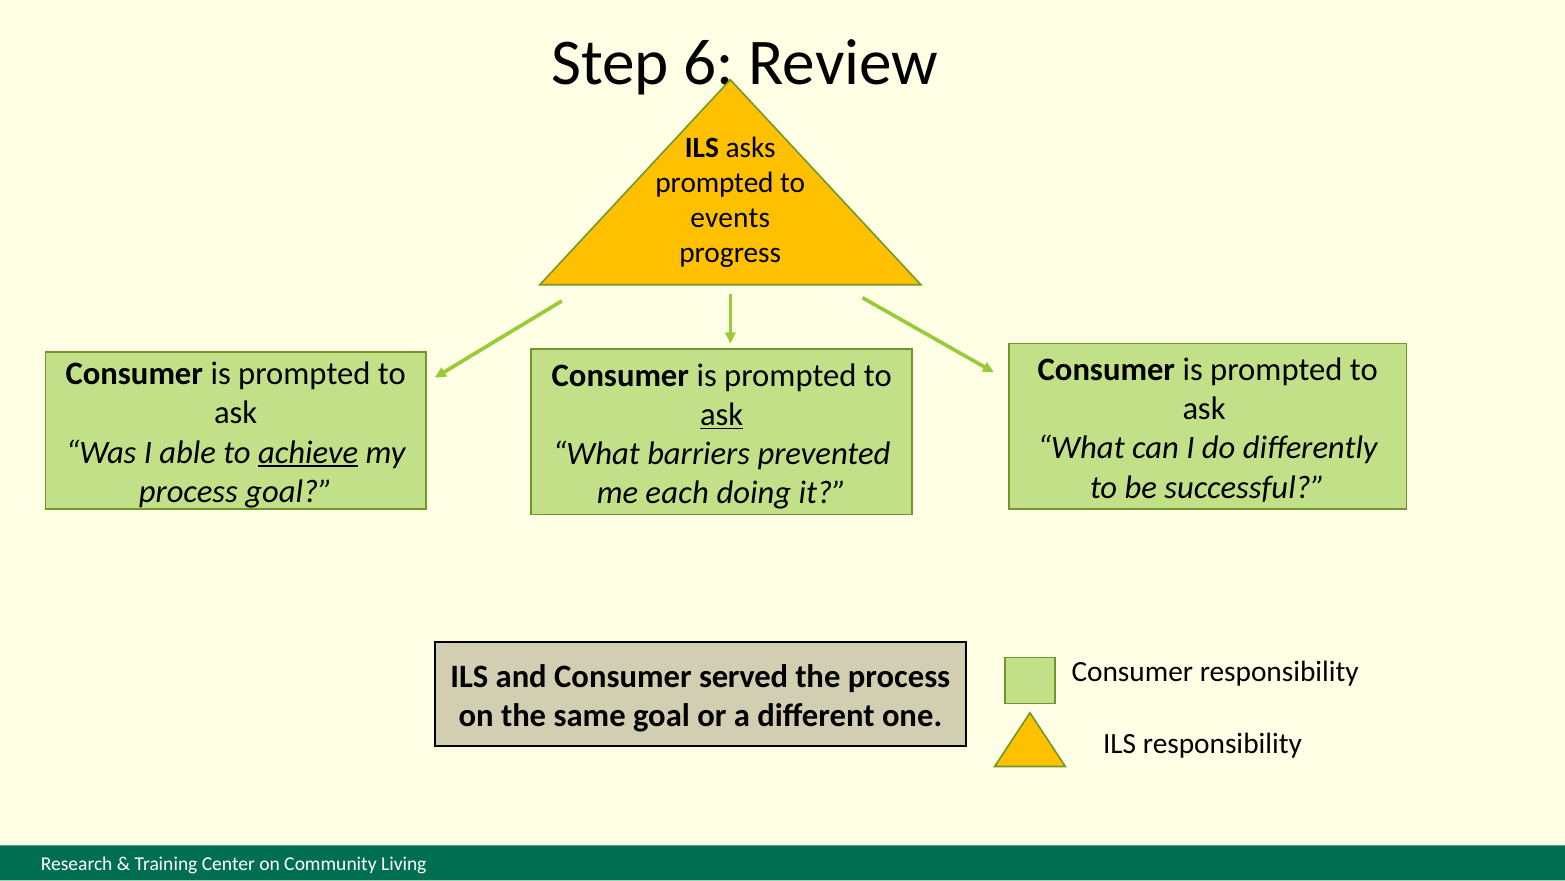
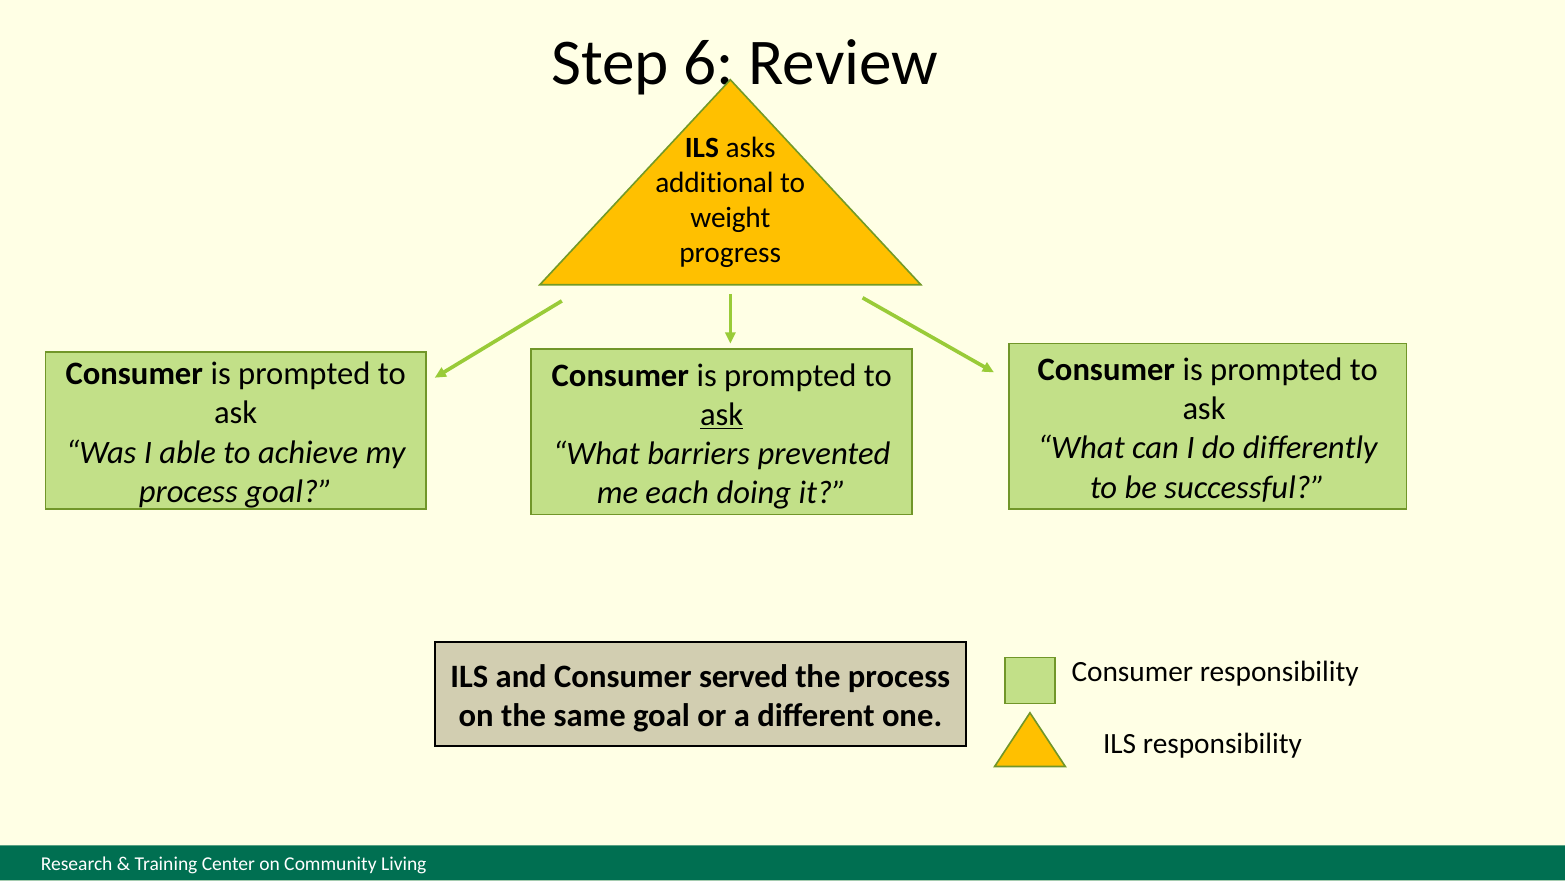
prompted at (714, 183): prompted -> additional
events: events -> weight
achieve underline: present -> none
